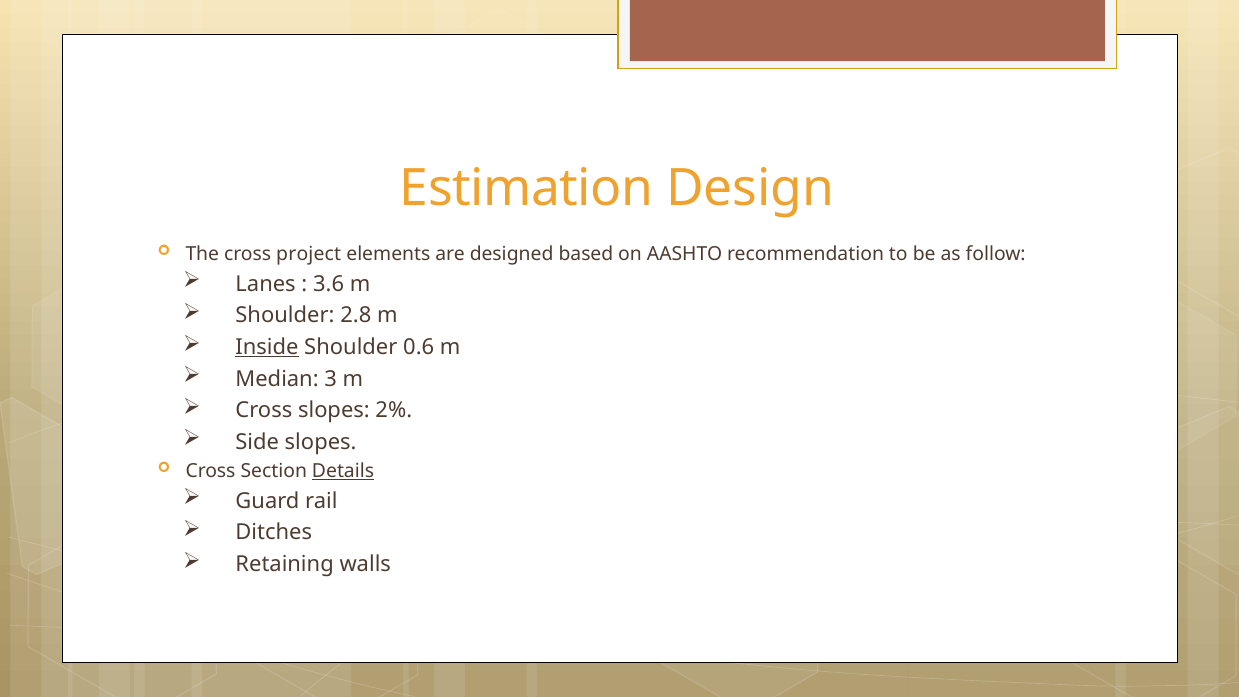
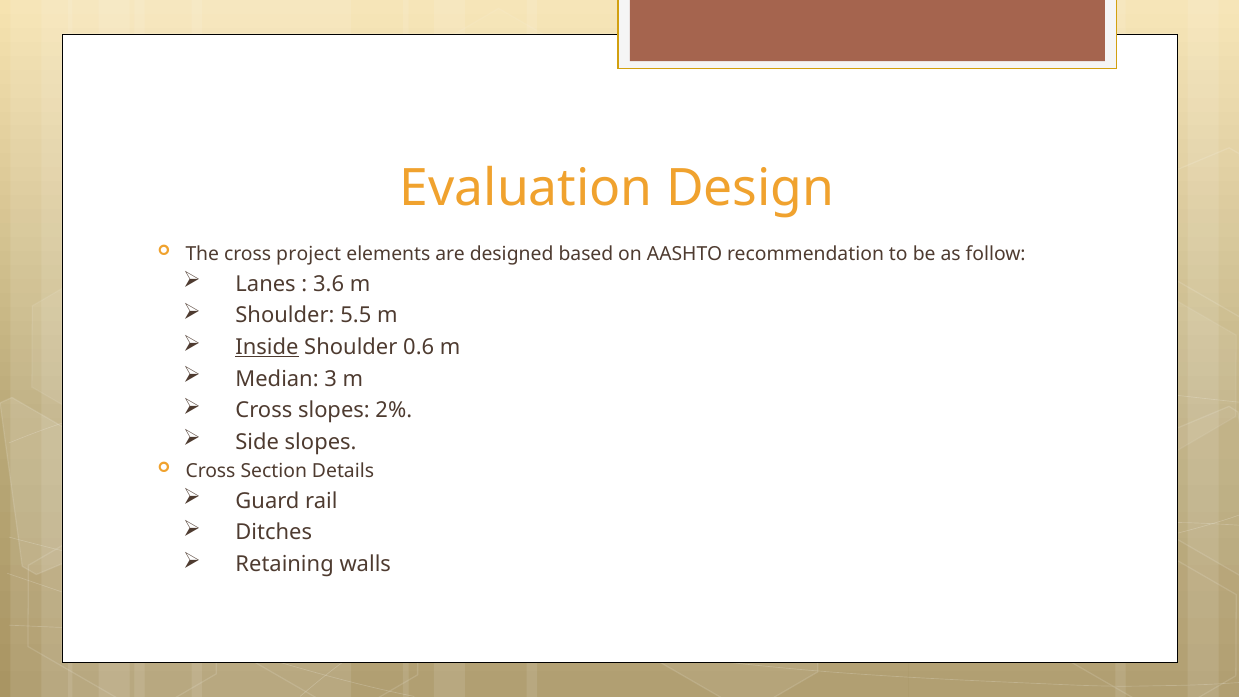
Estimation: Estimation -> Evaluation
2.8: 2.8 -> 5.5
Details underline: present -> none
